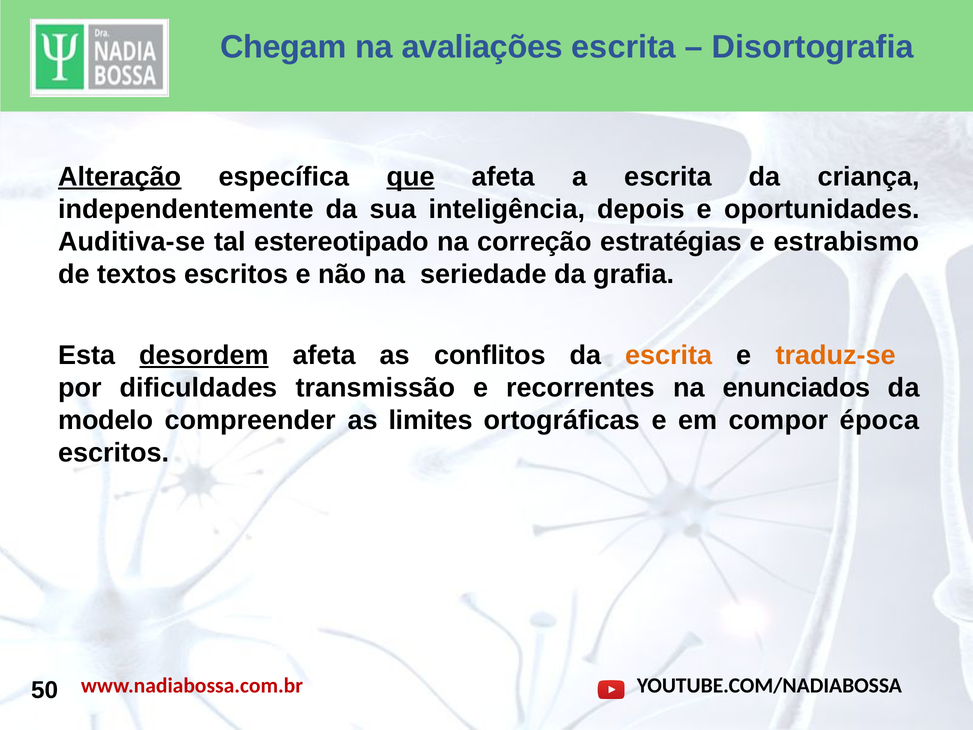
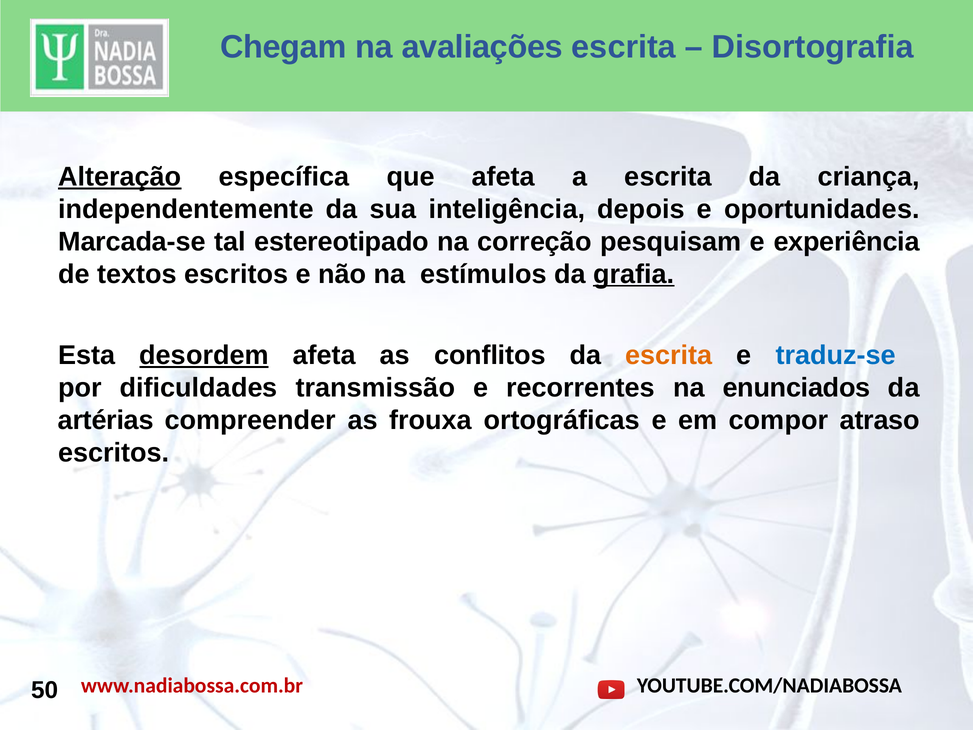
que underline: present -> none
Auditiva-se: Auditiva-se -> Marcada-se
estratégias: estratégias -> pesquisam
estrabismo: estrabismo -> experiência
seriedade: seriedade -> estímulos
grafia underline: none -> present
traduz-se colour: orange -> blue
modelo: modelo -> artérias
limites: limites -> frouxa
época: época -> atraso
